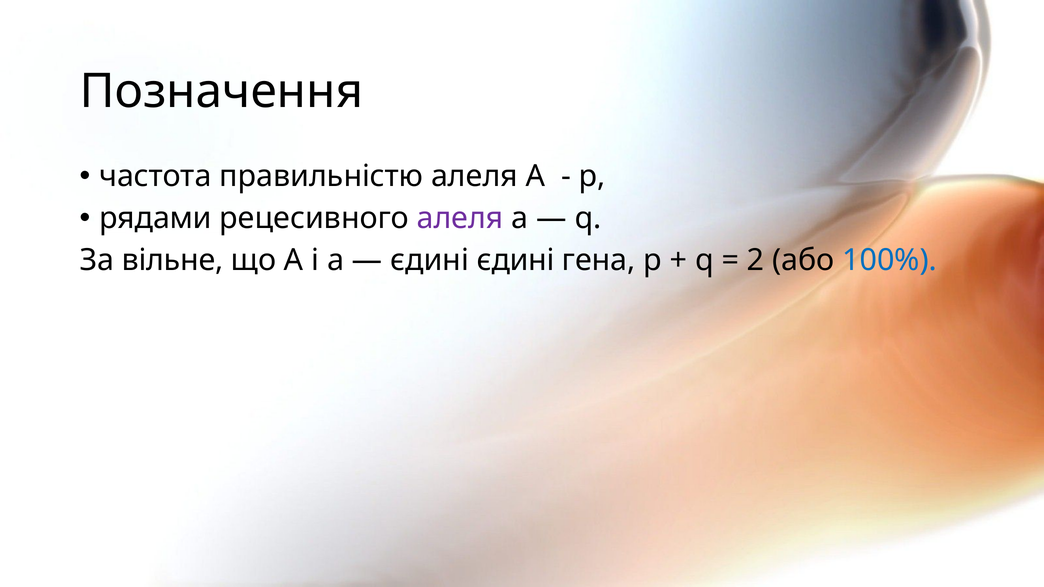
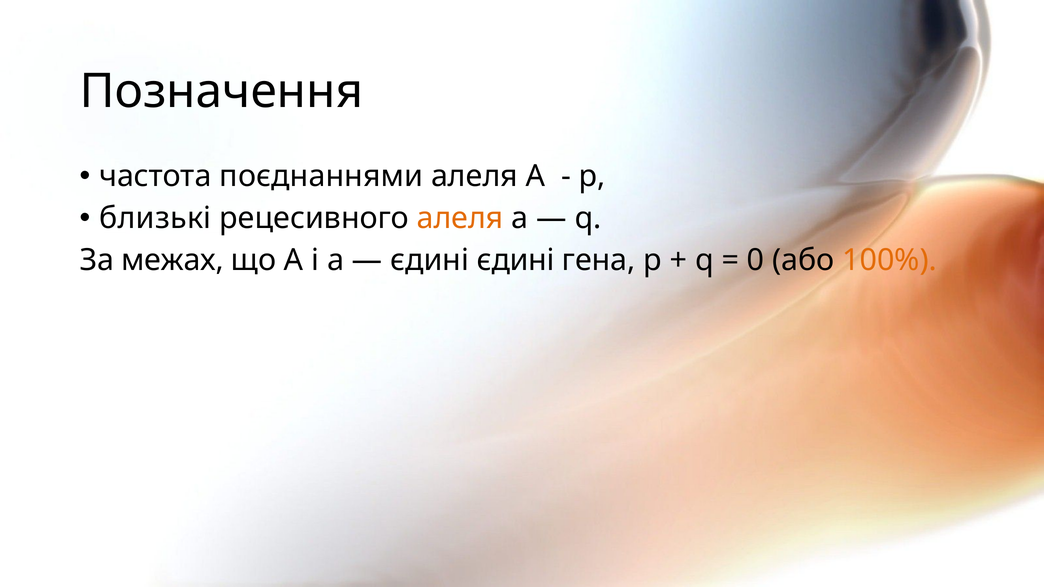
правильністю: правильністю -> поєднаннями
рядами: рядами -> близькі
алеля at (460, 219) colour: purple -> orange
вільне: вільне -> межах
2: 2 -> 0
100% colour: blue -> orange
